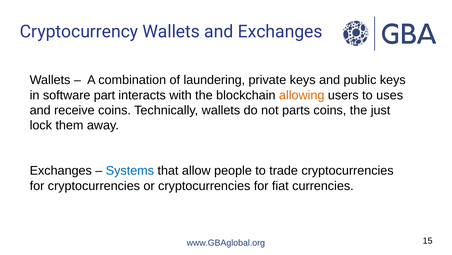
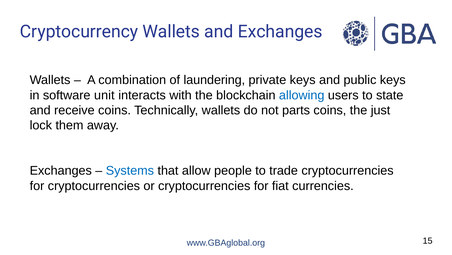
part: part -> unit
allowing colour: orange -> blue
uses: uses -> state
